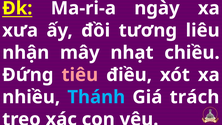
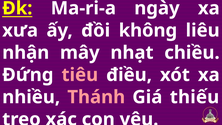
tương: tương -> không
Thánh colour: light blue -> pink
trách: trách -> thiếu
